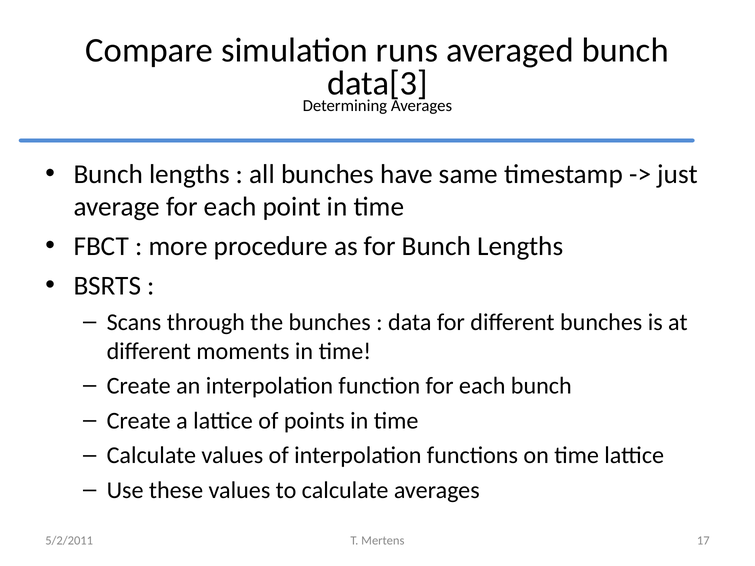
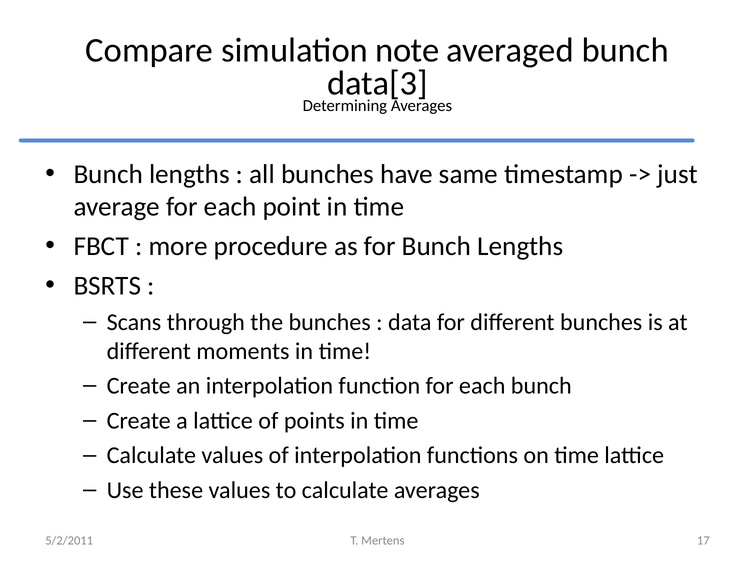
runs: runs -> note
